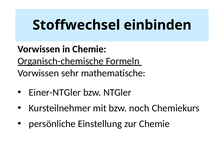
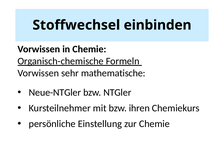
Einer-NTGler: Einer-NTGler -> Neue-NTGler
noch: noch -> ihren
